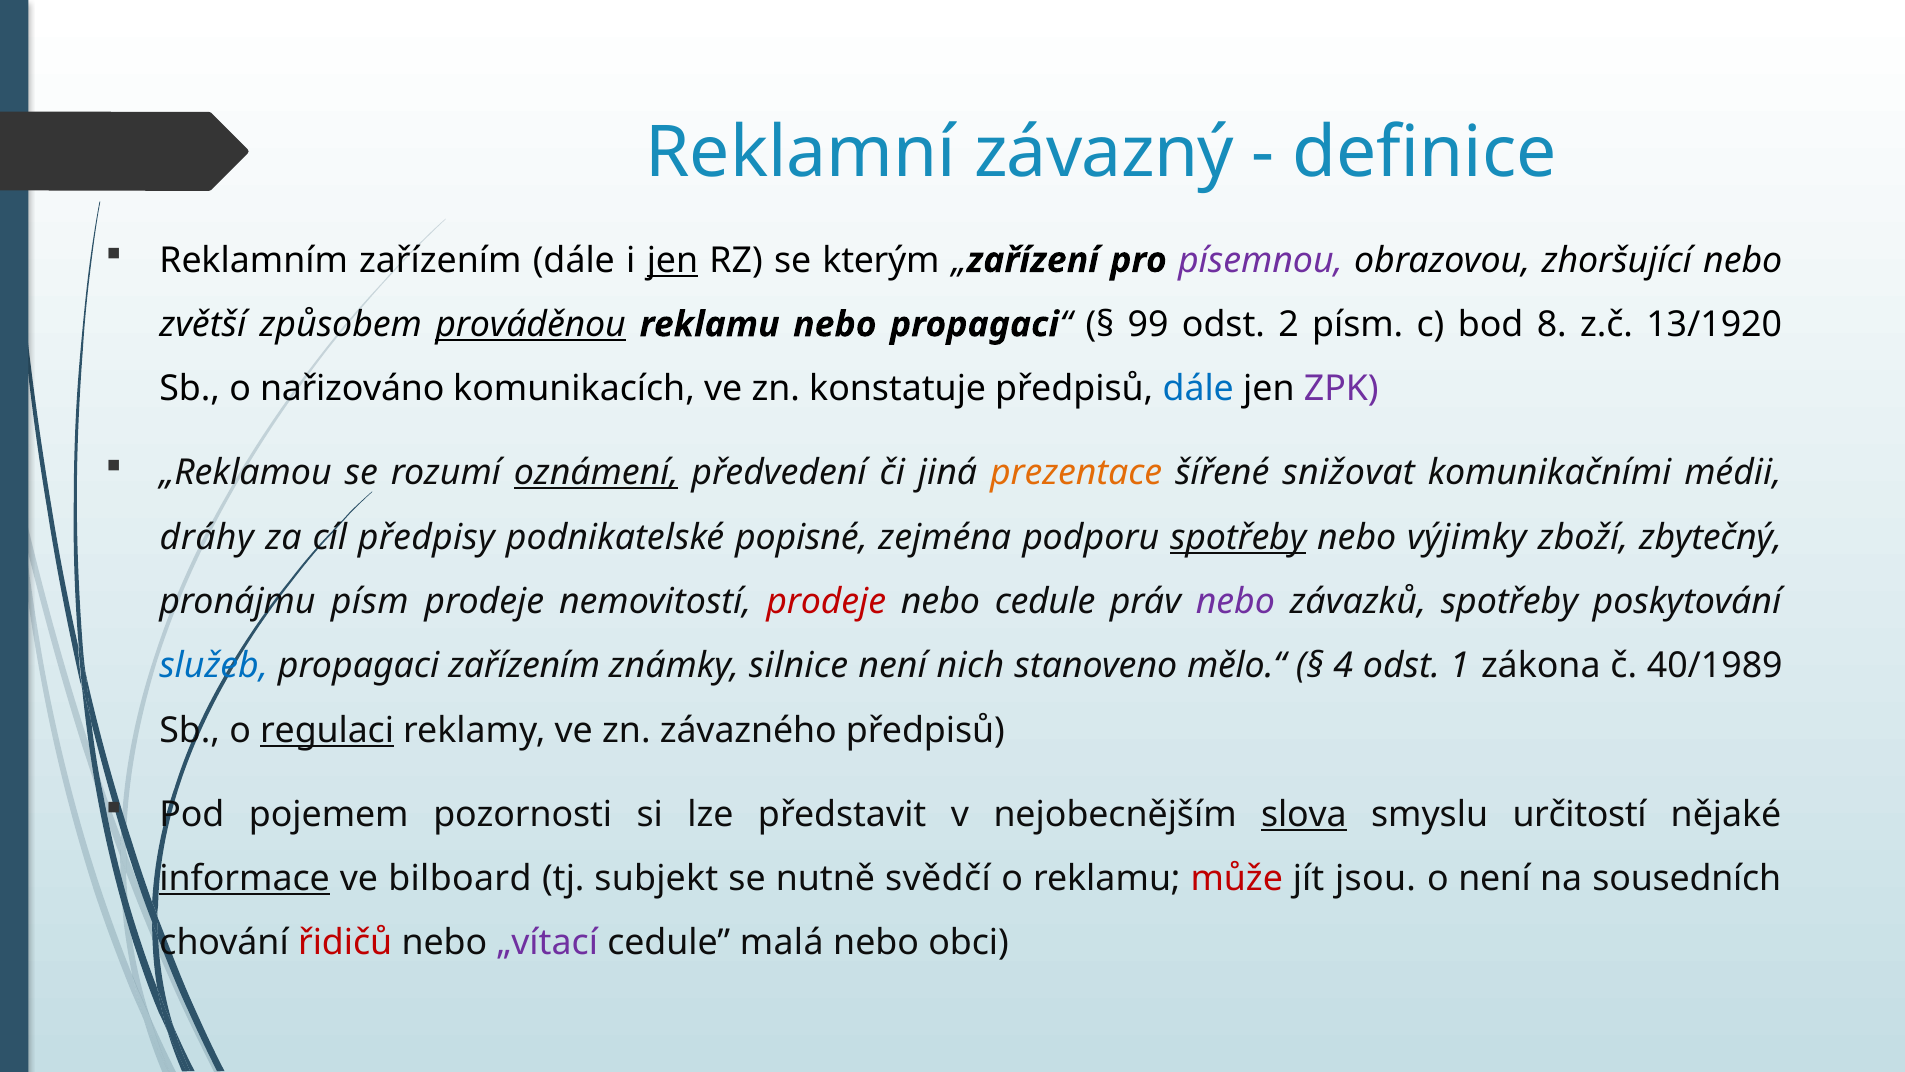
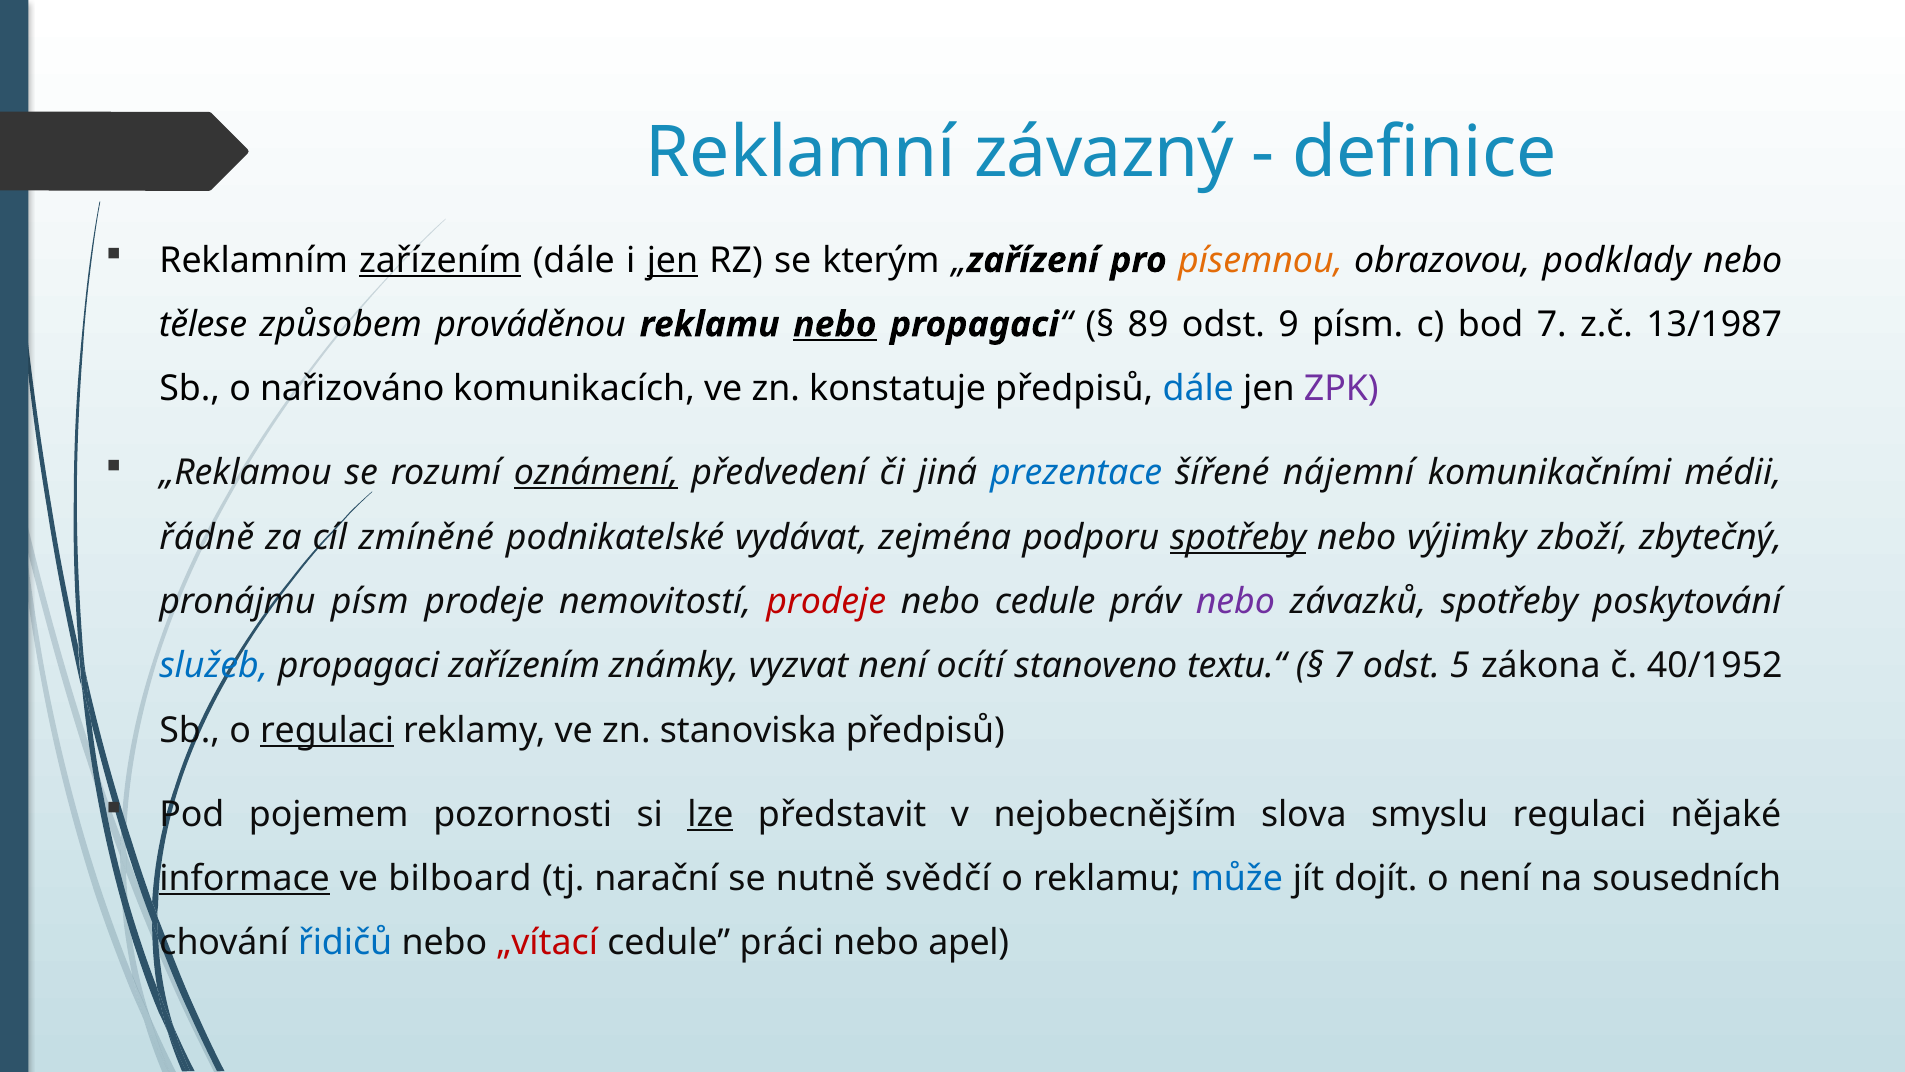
zařízením at (440, 260) underline: none -> present
písemnou colour: purple -> orange
zhoršující: zhoršující -> podklady
zvětší: zvětší -> tělese
prováděnou underline: present -> none
nebo at (835, 324) underline: none -> present
99: 99 -> 89
2: 2 -> 9
bod 8: 8 -> 7
13/1920: 13/1920 -> 13/1987
prezentace colour: orange -> blue
snižovat: snižovat -> nájemní
dráhy: dráhy -> řádně
předpisy: předpisy -> zmíněné
popisné: popisné -> vydávat
silnice: silnice -> vyzvat
nich: nich -> ocítí
mělo.“: mělo.“ -> textu.“
4 at (1343, 666): 4 -> 7
1: 1 -> 5
40/1989: 40/1989 -> 40/1952
závazného: závazného -> stanoviska
lze underline: none -> present
slova underline: present -> none
smyslu určitostí: určitostí -> regulaci
subjekt: subjekt -> narační
může colour: red -> blue
jsou: jsou -> dojít
řidičů colour: red -> blue
„vítací colour: purple -> red
malá: malá -> práci
obci: obci -> apel
